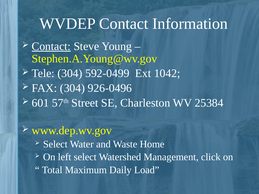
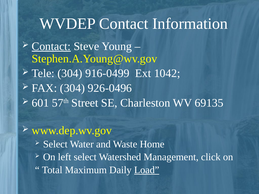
592-0499: 592-0499 -> 916-0499
25384: 25384 -> 69135
Load underline: none -> present
